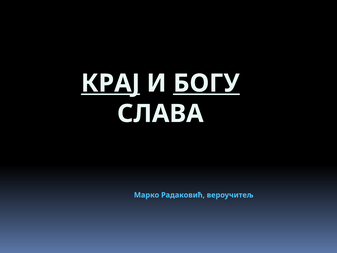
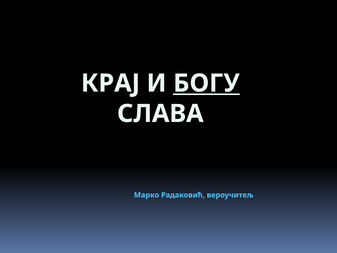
КРАЈ underline: present -> none
